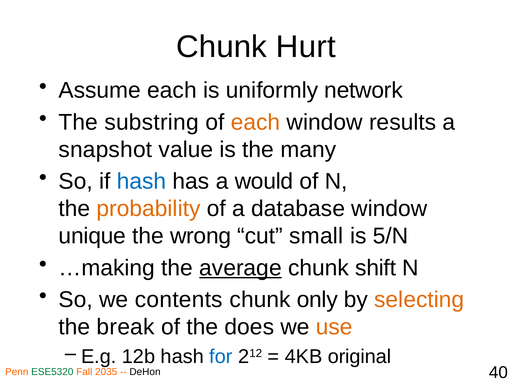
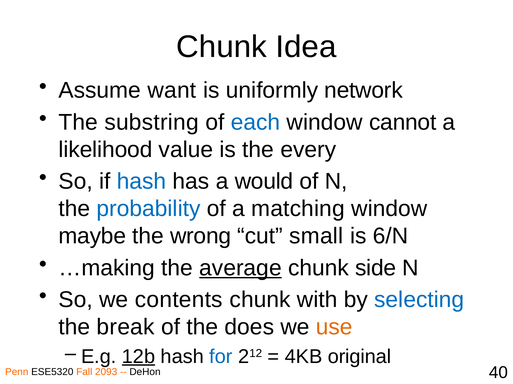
Hurt: Hurt -> Idea
Assume each: each -> want
each at (256, 122) colour: orange -> blue
results: results -> cannot
snapshot: snapshot -> likelihood
many: many -> every
probability colour: orange -> blue
database: database -> matching
unique: unique -> maybe
5/N: 5/N -> 6/N
shift: shift -> side
only: only -> with
selecting colour: orange -> blue
12b underline: none -> present
ESE5320 colour: green -> black
2035: 2035 -> 2093
